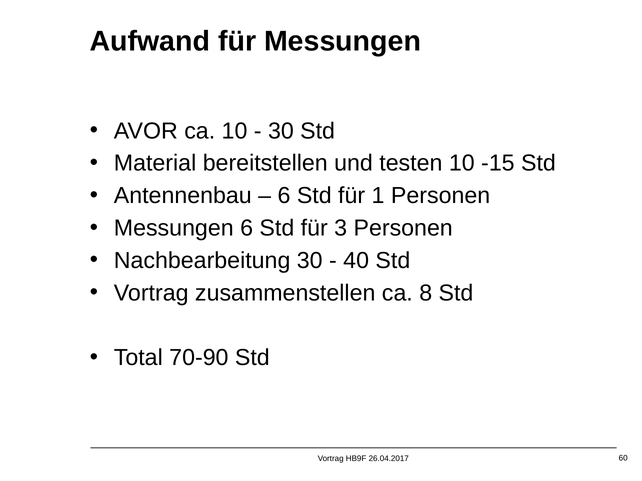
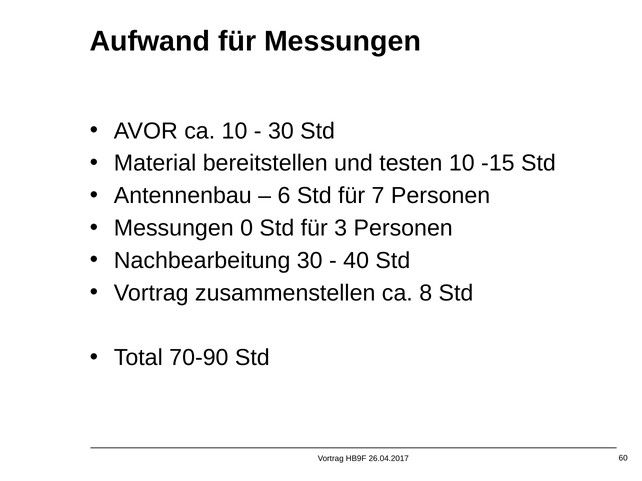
1: 1 -> 7
Messungen 6: 6 -> 0
